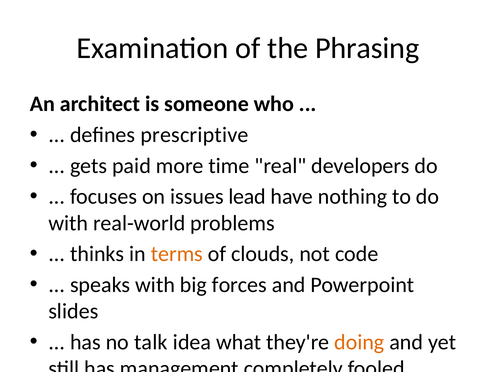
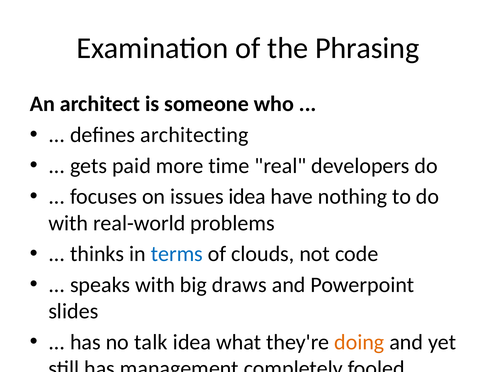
prescriptive: prescriptive -> architecting
issues lead: lead -> idea
terms colour: orange -> blue
forces: forces -> draws
